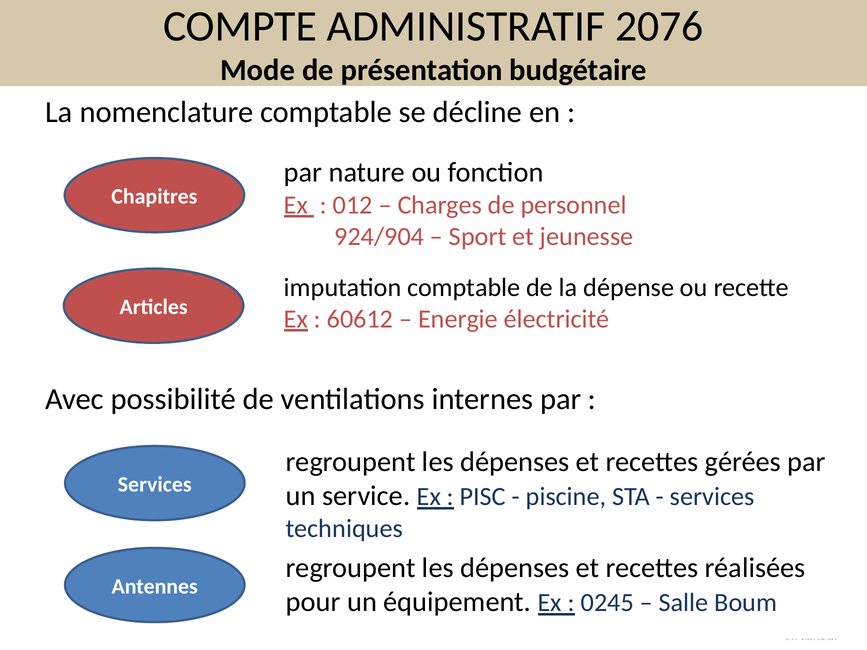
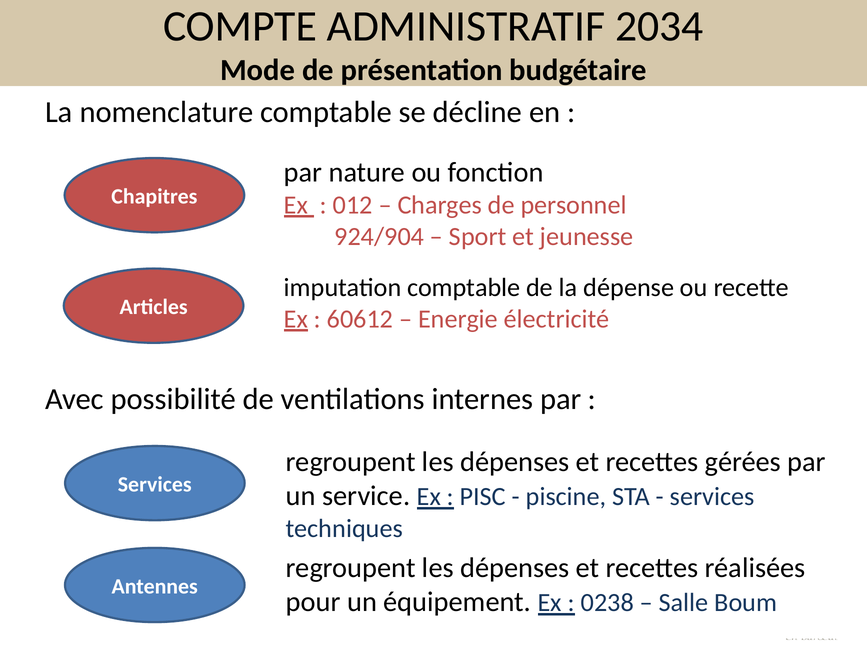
2076: 2076 -> 2034
0245: 0245 -> 0238
